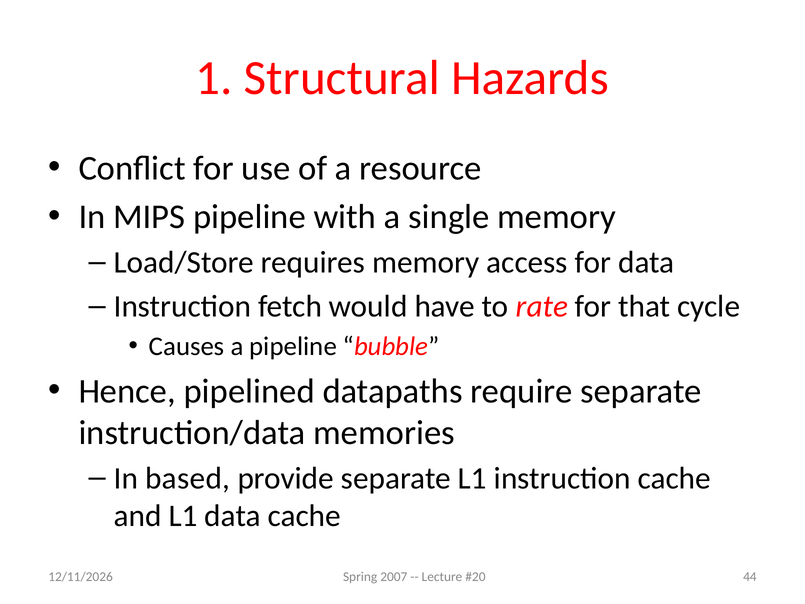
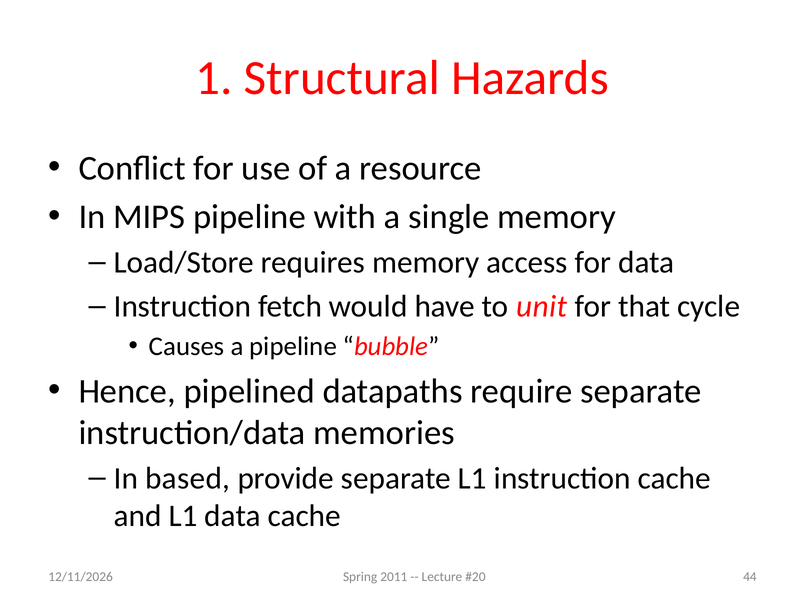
rate: rate -> unit
2007: 2007 -> 2011
